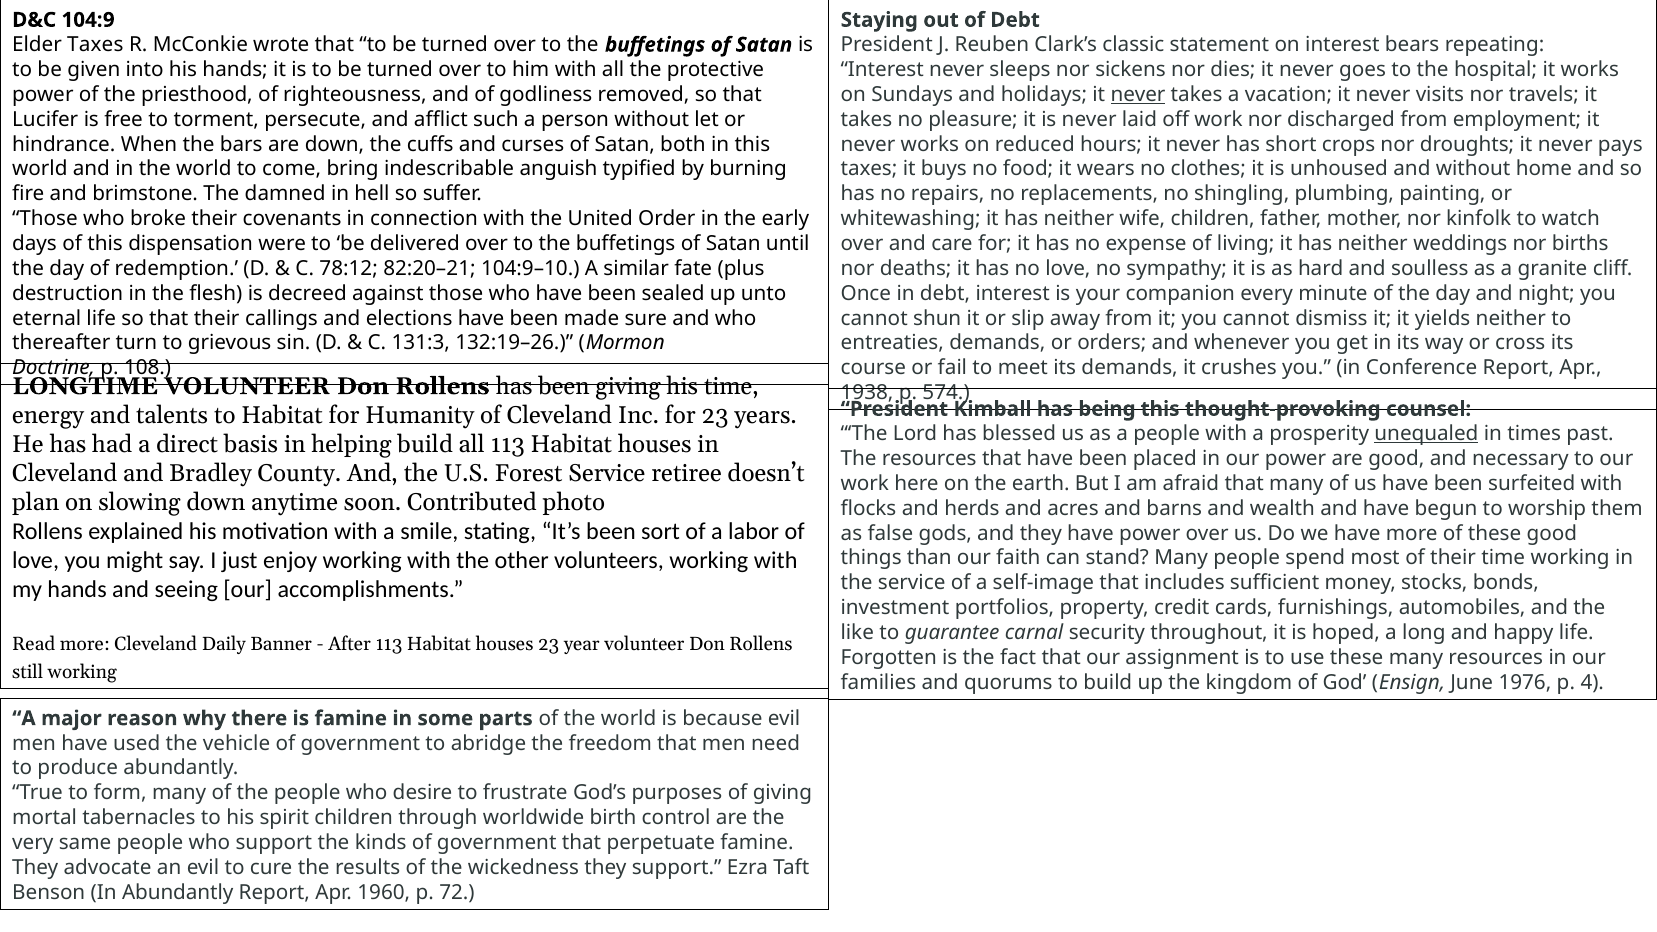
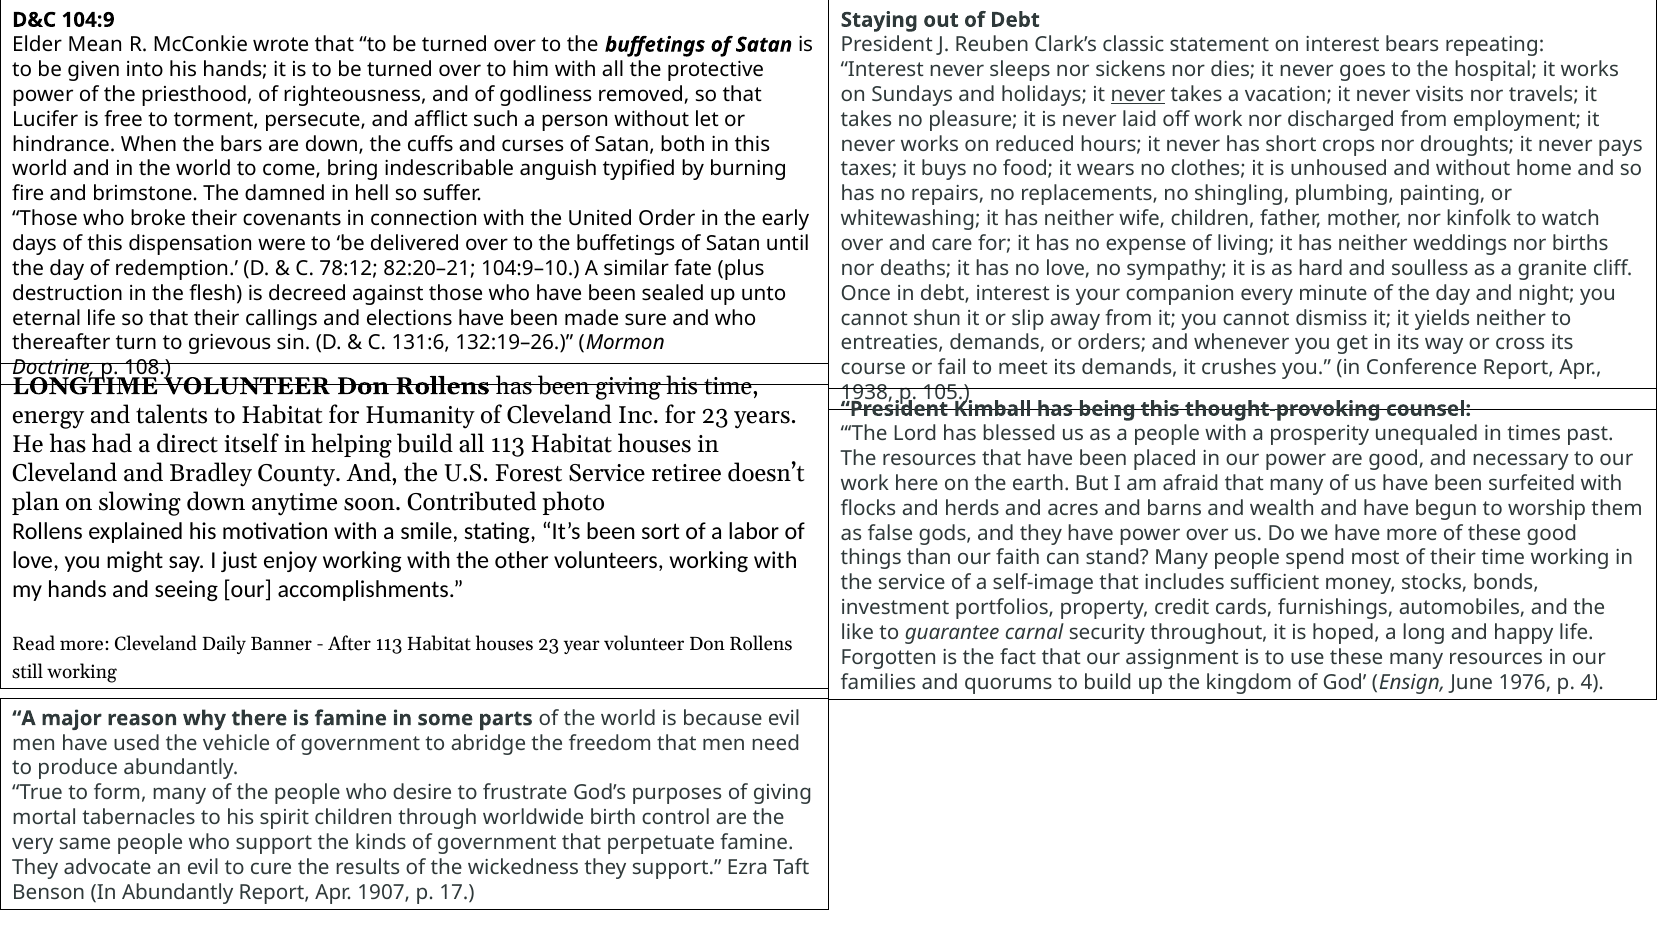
Elder Taxes: Taxes -> Mean
131:3: 131:3 -> 131:6
574: 574 -> 105
unequaled underline: present -> none
basis: basis -> itself
1960: 1960 -> 1907
72: 72 -> 17
